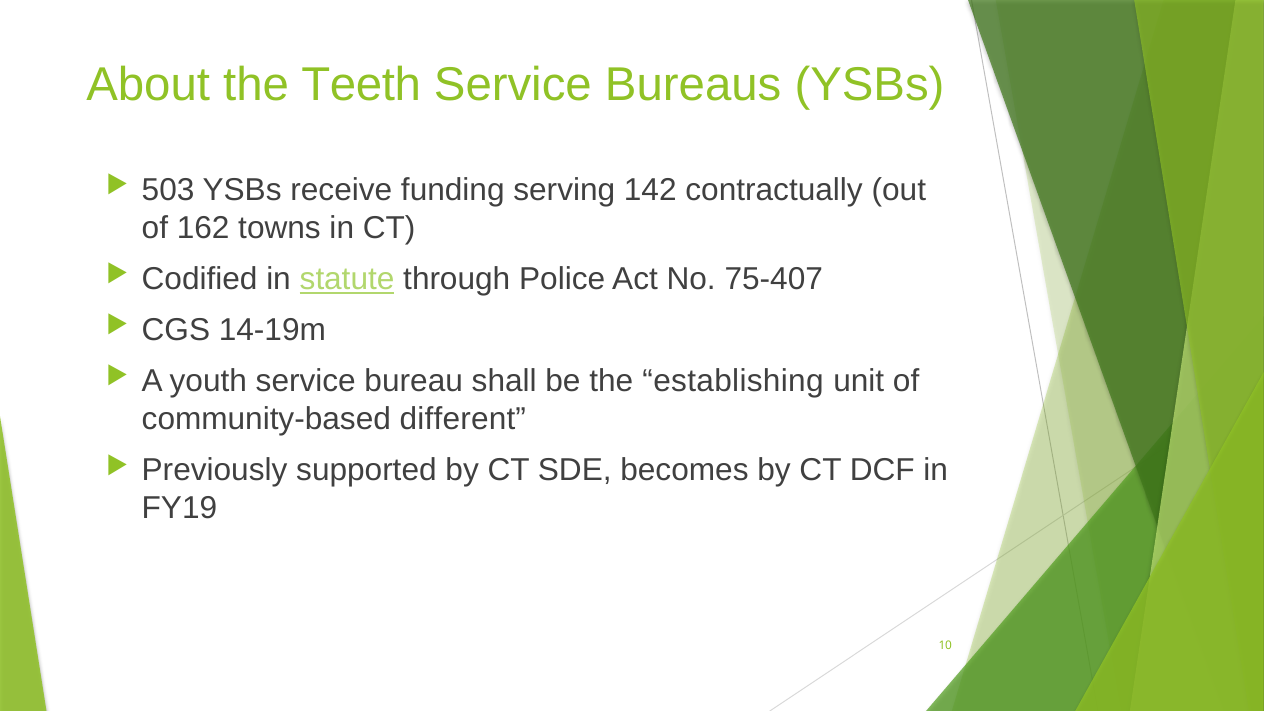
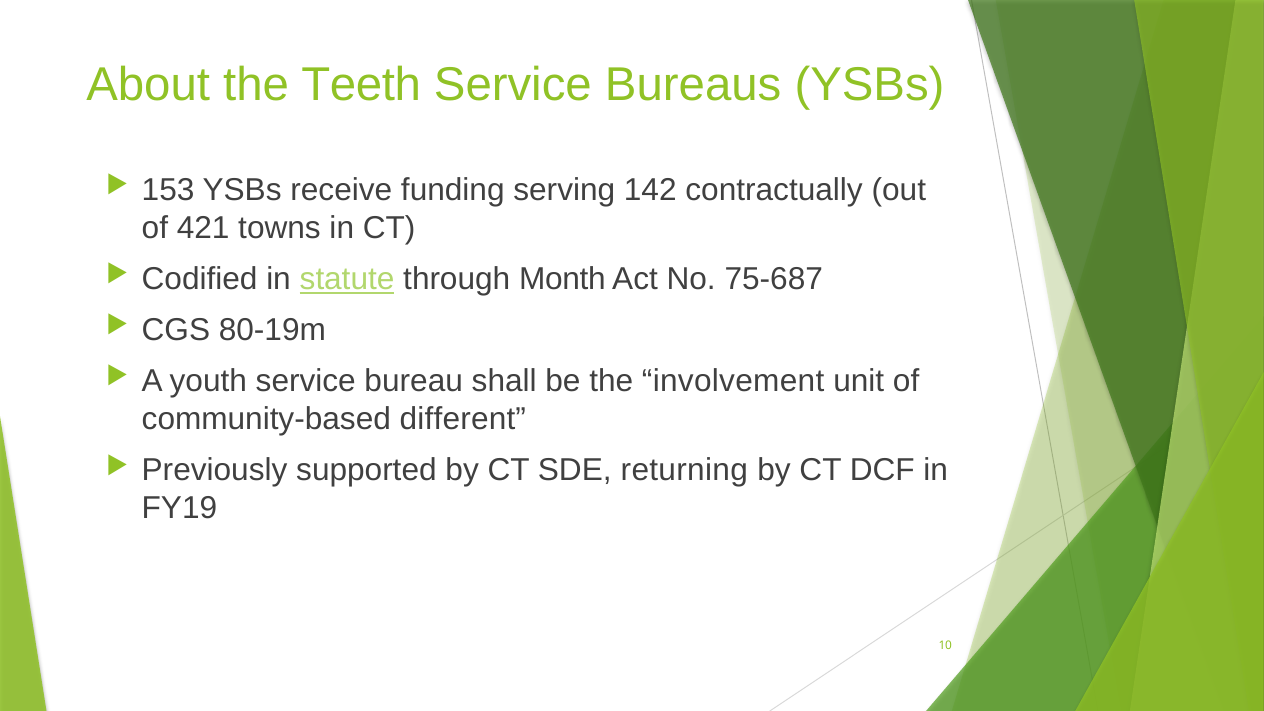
503: 503 -> 153
162: 162 -> 421
Police: Police -> Month
75-407: 75-407 -> 75-687
14-19m: 14-19m -> 80-19m
establishing: establishing -> involvement
becomes: becomes -> returning
